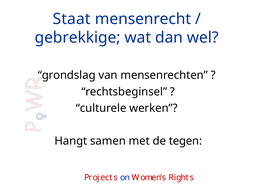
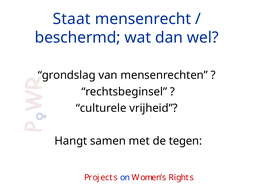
gebrekkige: gebrekkige -> beschermd
werken: werken -> vrijheid
